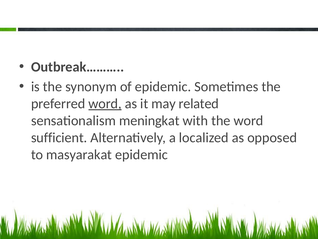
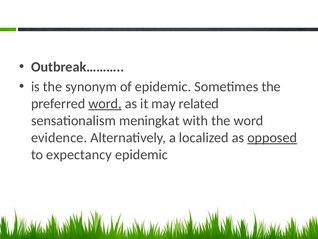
sufficient: sufficient -> evidence
opposed underline: none -> present
masyarakat: masyarakat -> expectancy
